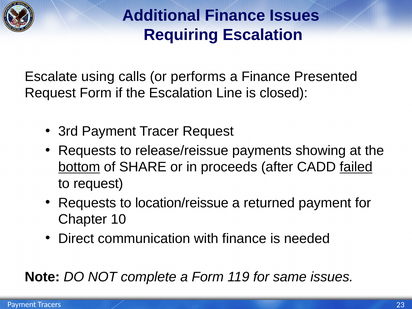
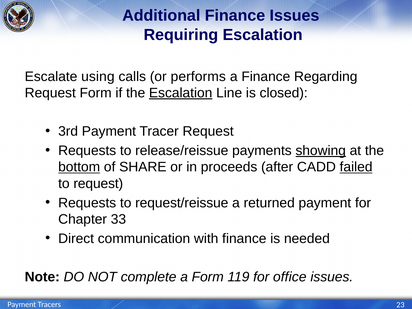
Presented: Presented -> Regarding
Escalation at (181, 93) underline: none -> present
showing underline: none -> present
location/reissue: location/reissue -> request/reissue
10: 10 -> 33
same: same -> office
